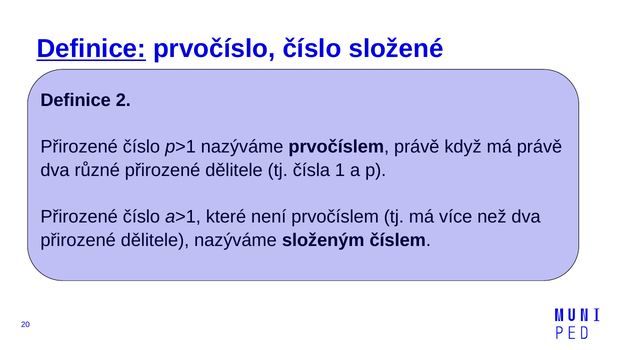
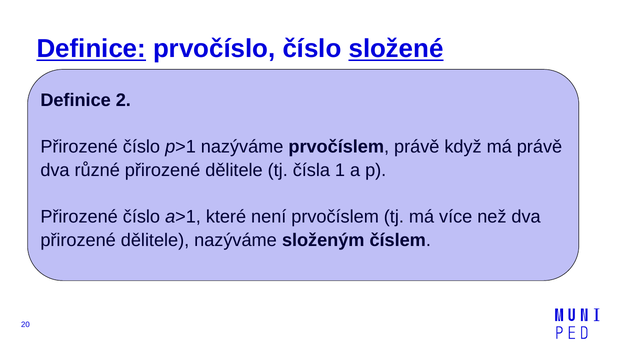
složené underline: none -> present
